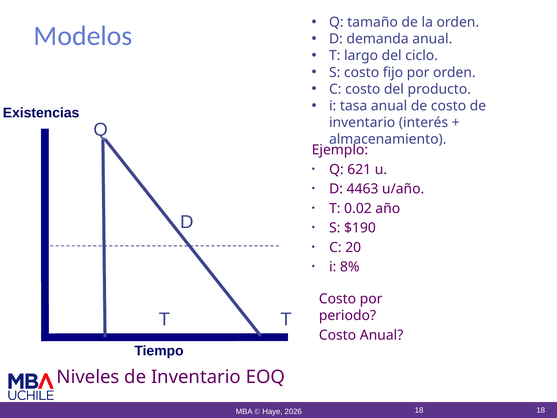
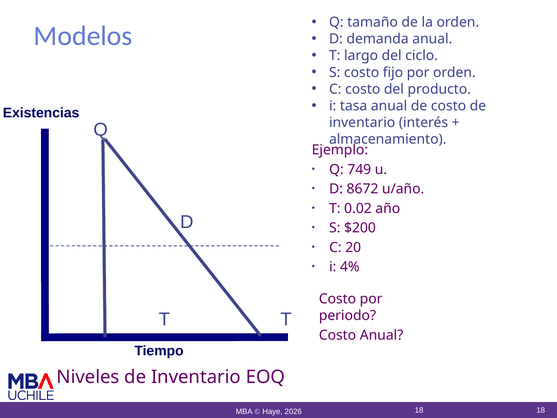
621: 621 -> 749
4463: 4463 -> 8672
$190: $190 -> $200
8%: 8% -> 4%
